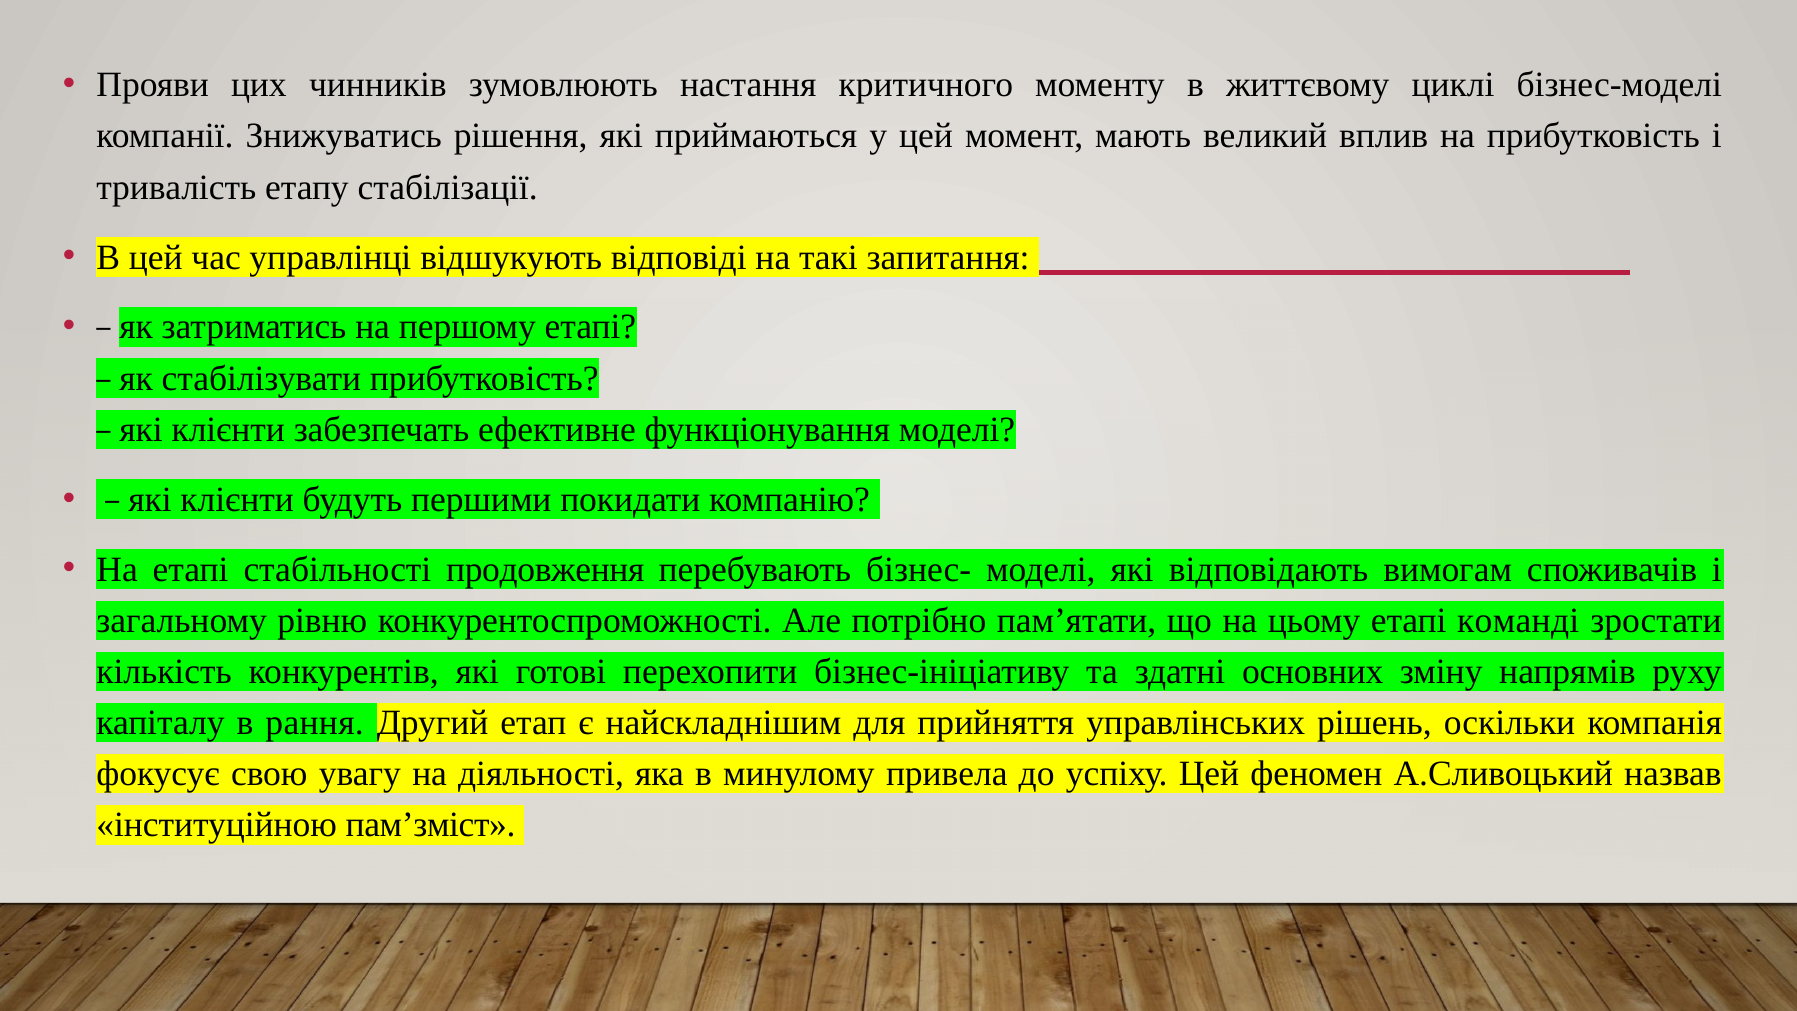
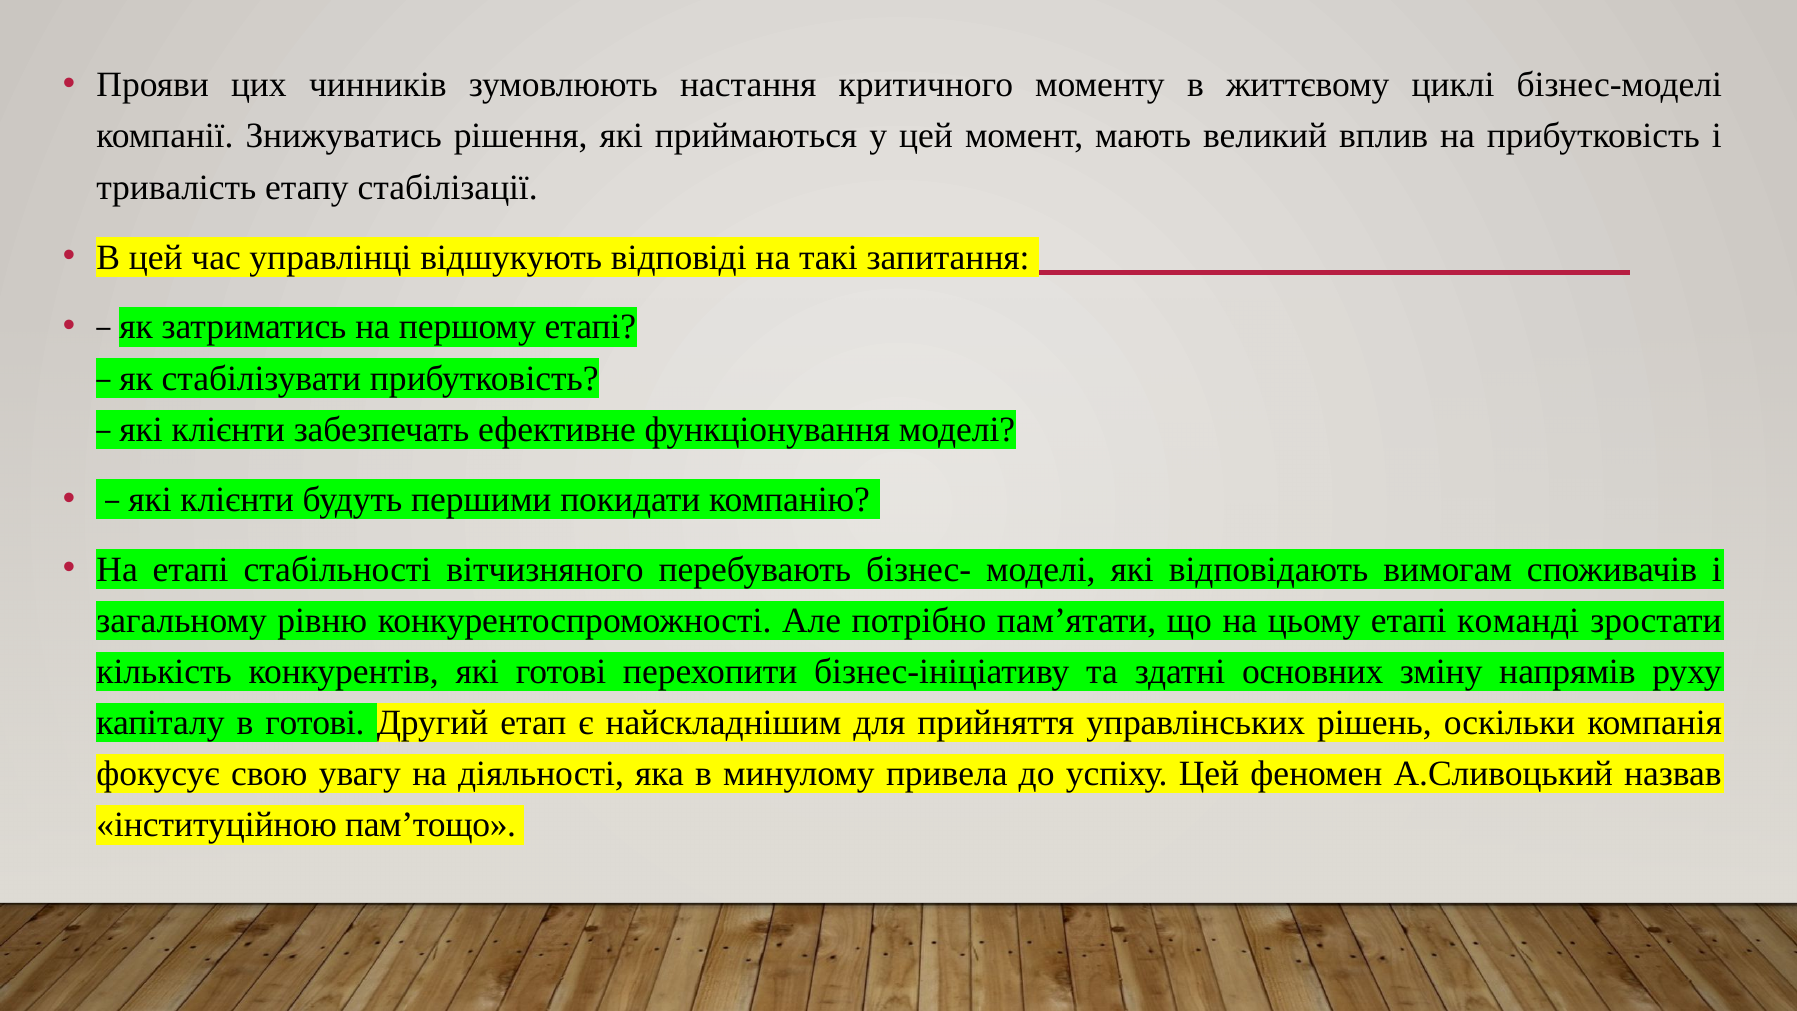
продовження: продовження -> вітчизняного
в рання: рання -> готові
пам’зміст: пам’зміст -> пам’тощо
